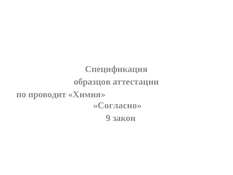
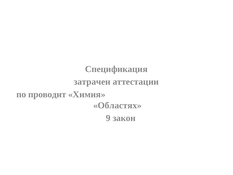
образцов: образцов -> затрачен
Согласно: Согласно -> Областях
